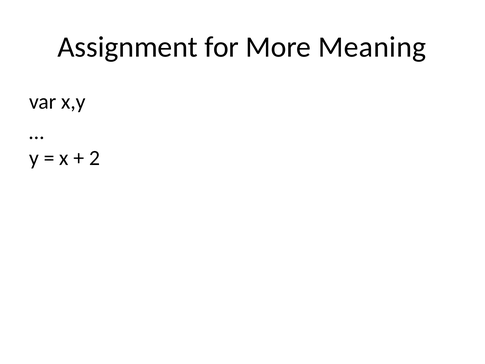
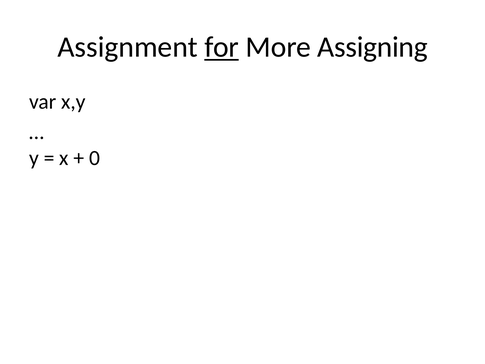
for underline: none -> present
Meaning: Meaning -> Assigning
2: 2 -> 0
